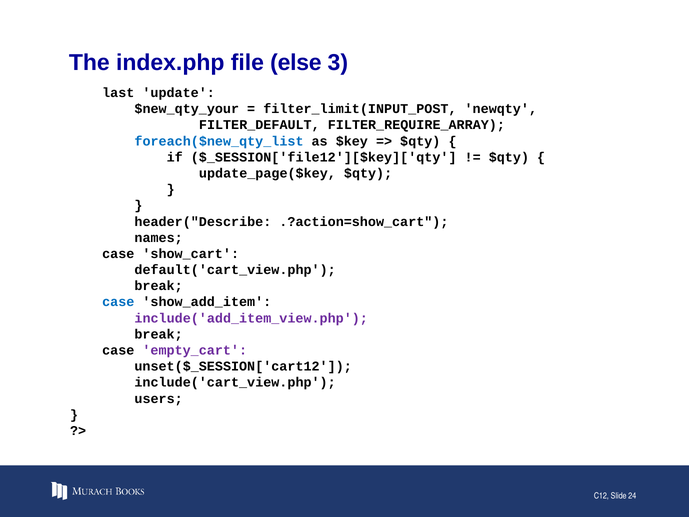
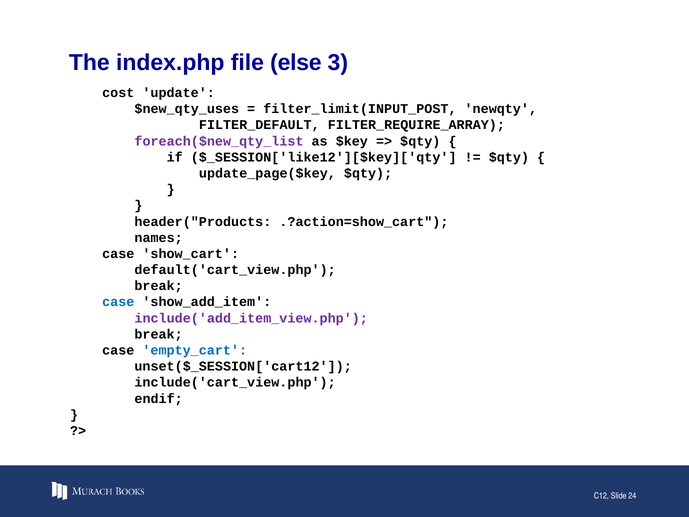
last: last -> cost
$new_qty_your: $new_qty_your -> $new_qty_uses
foreach($new_qty_list colour: blue -> purple
$_SESSION['file12'][$key]['qty: $_SESSION['file12'][$key]['qty -> $_SESSION['like12'][$key]['qty
header("Describe: header("Describe -> header("Products
empty_cart colour: purple -> blue
users: users -> endif
